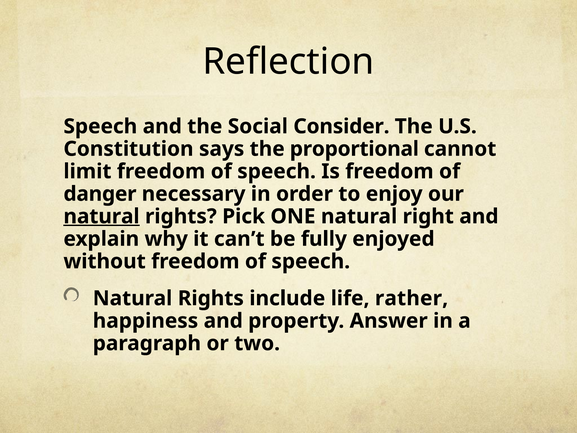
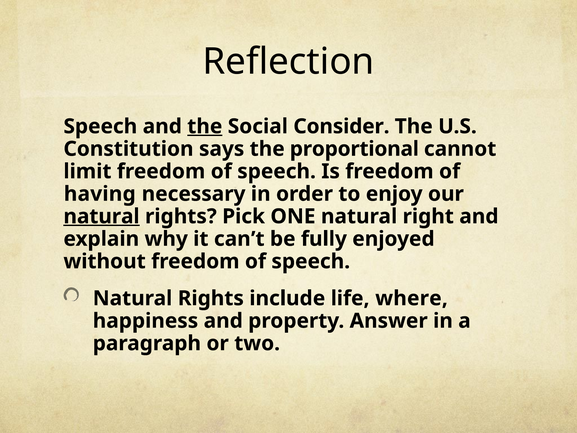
the at (205, 126) underline: none -> present
danger: danger -> having
rather: rather -> where
